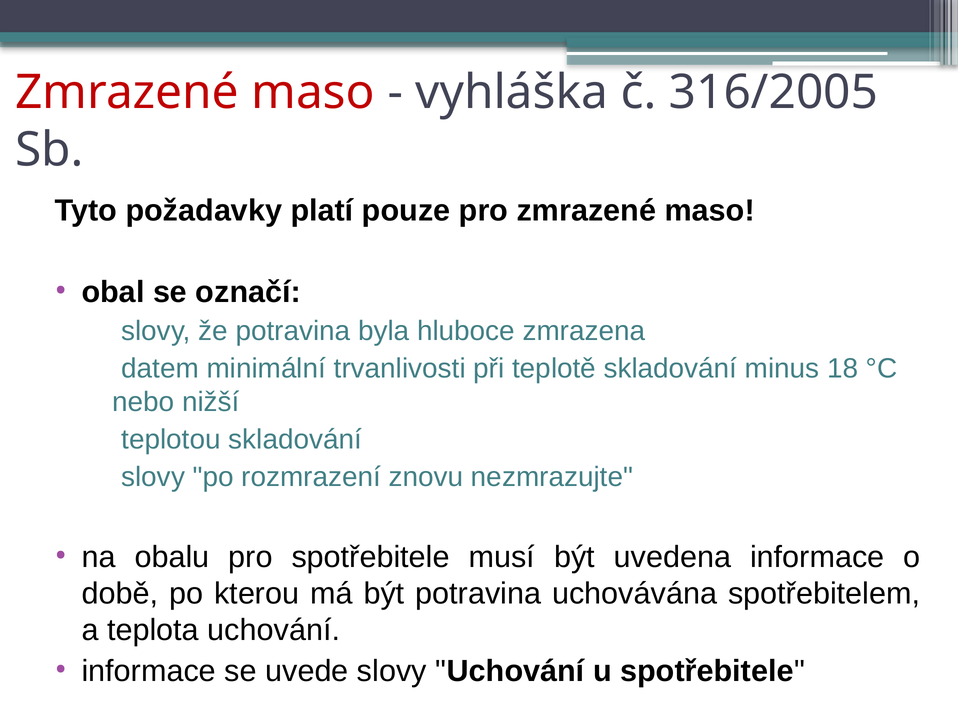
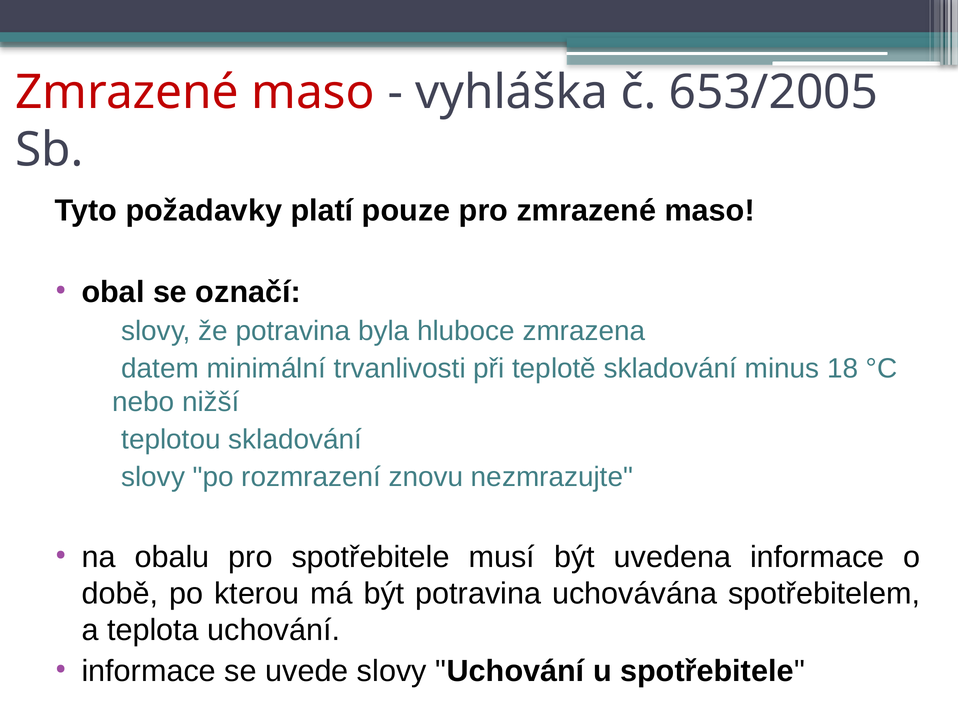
316/2005: 316/2005 -> 653/2005
